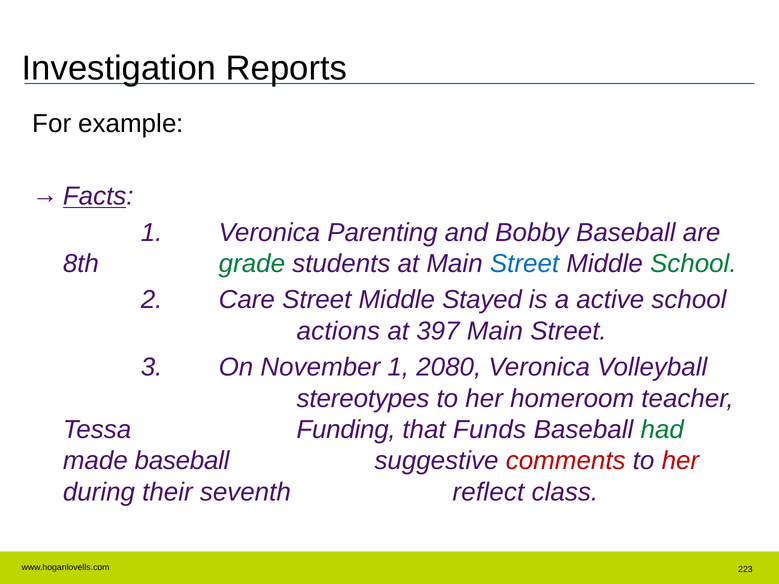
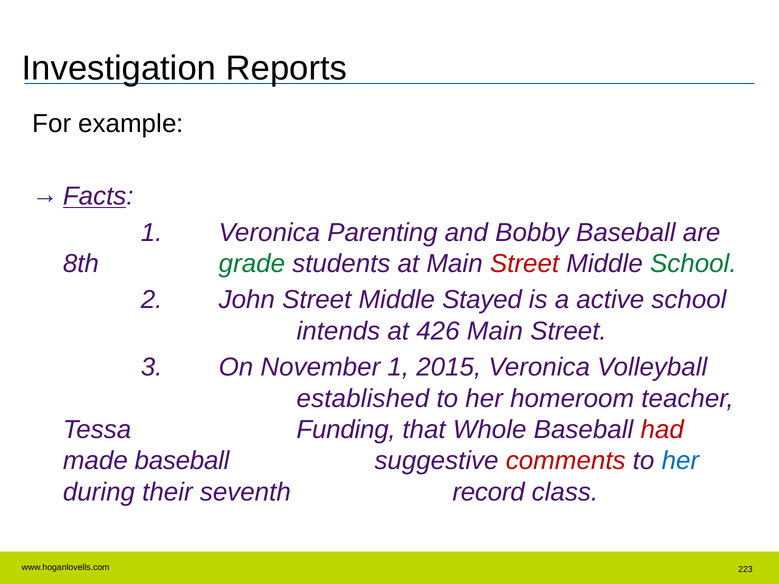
Street at (525, 264) colour: blue -> red
Care: Care -> John
actions: actions -> intends
397: 397 -> 426
2080: 2080 -> 2015
stereotypes: stereotypes -> established
Funds: Funds -> Whole
had colour: green -> red
her at (680, 461) colour: red -> blue
reflect: reflect -> record
